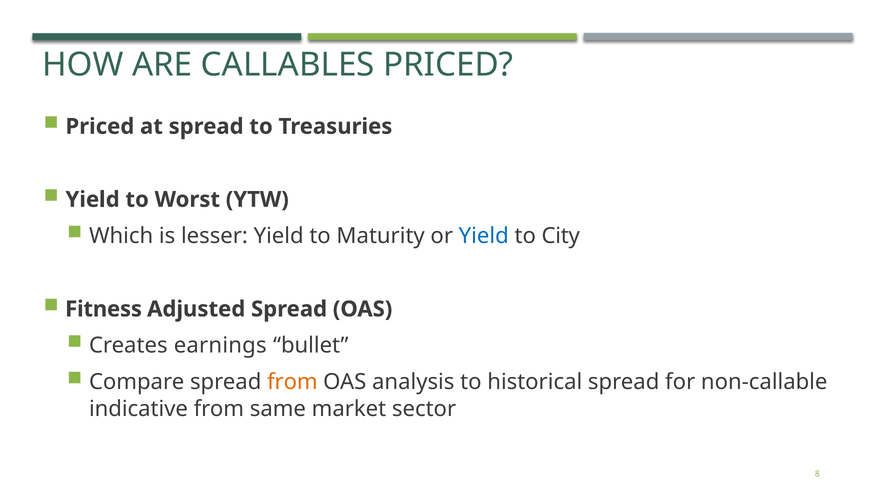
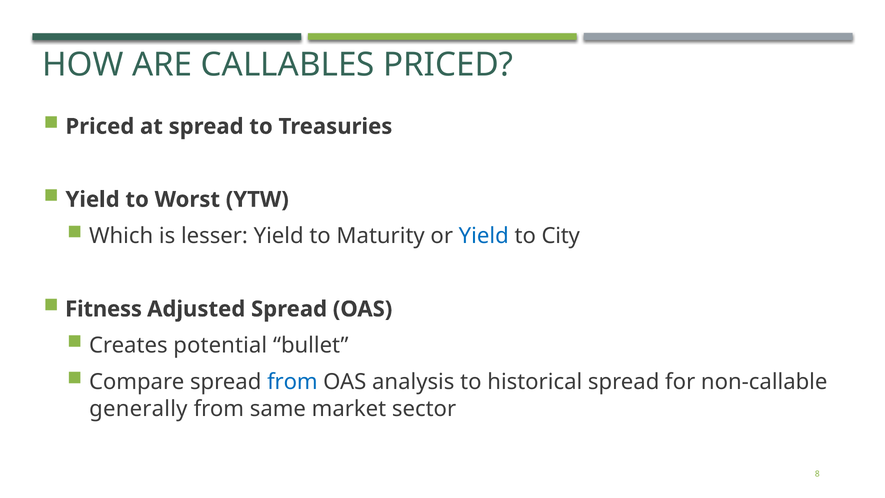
earnings: earnings -> potential
from at (292, 382) colour: orange -> blue
indicative: indicative -> generally
